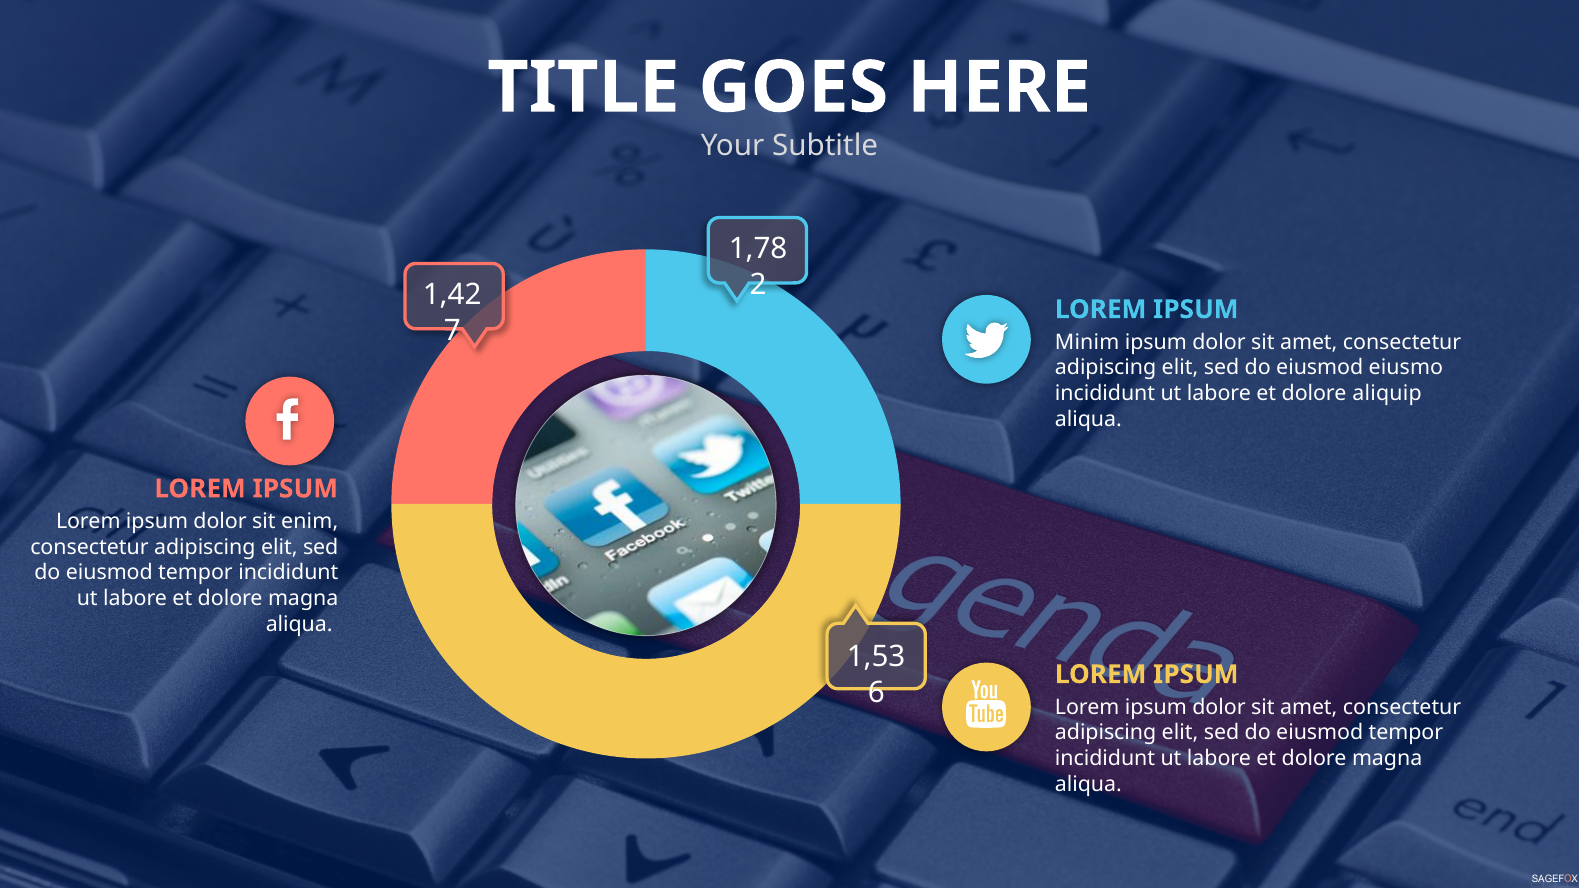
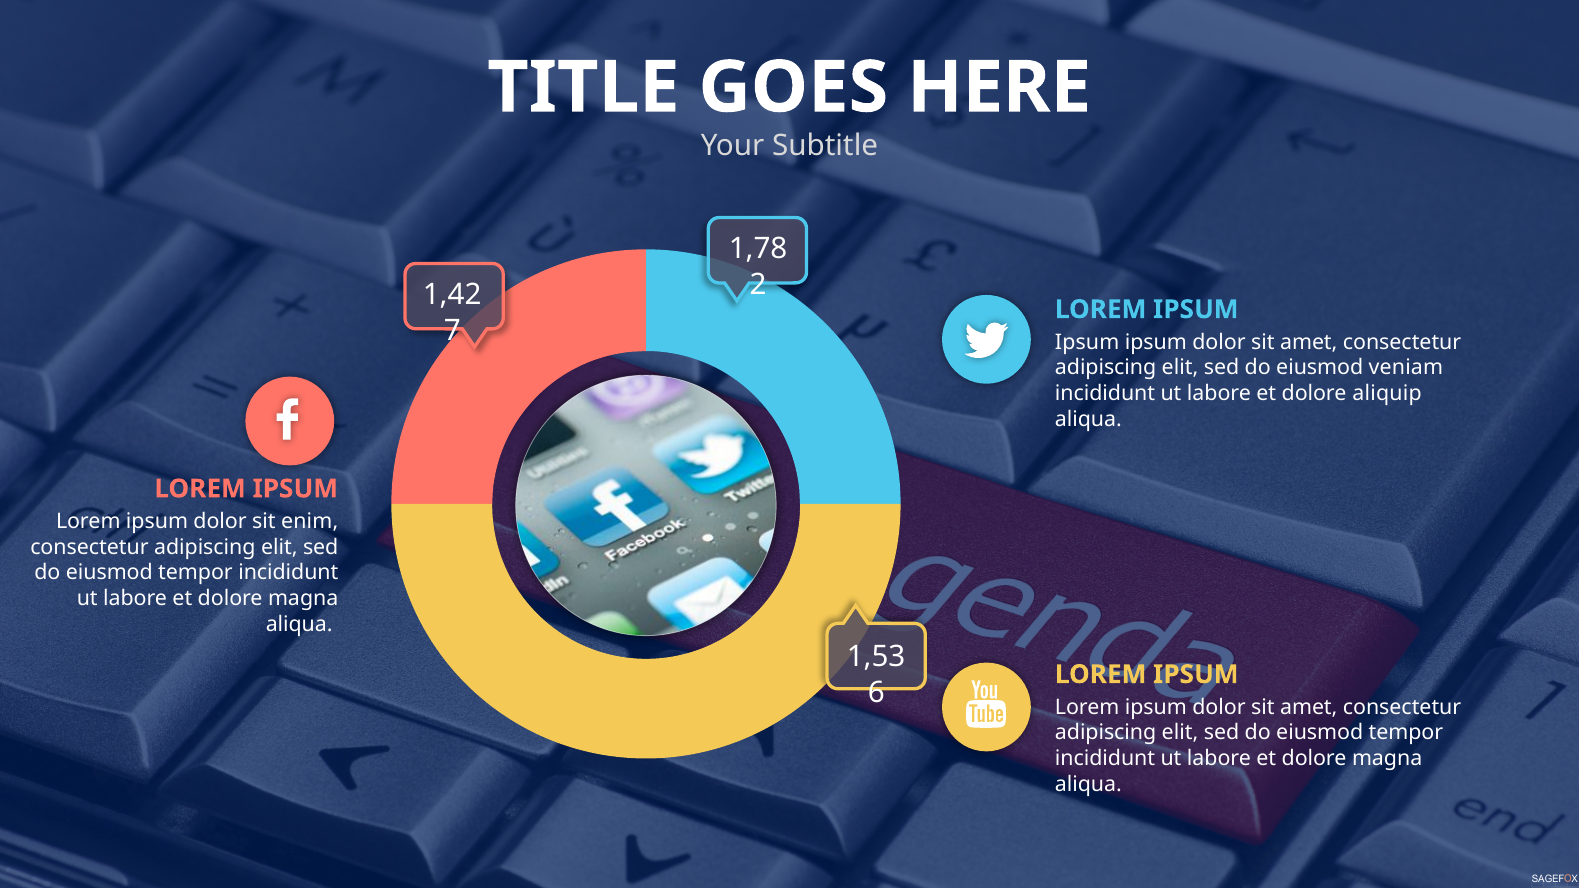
Minim at (1087, 342): Minim -> Ipsum
eiusmo: eiusmo -> veniam
